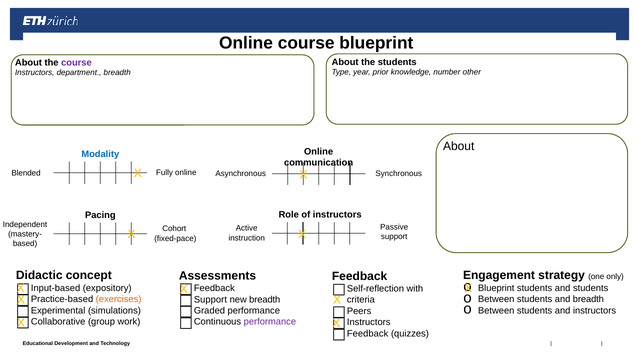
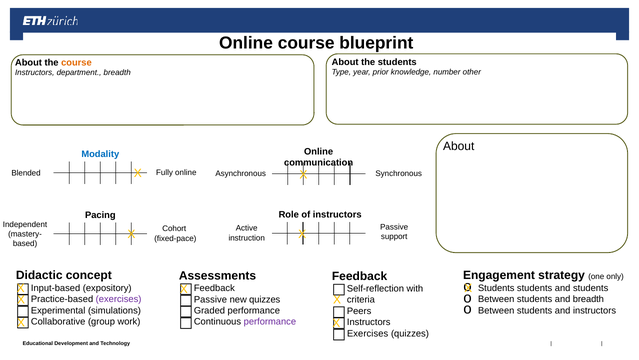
course at (76, 62) colour: purple -> orange
Blueprint at (496, 288): Blueprint -> Students
exercises at (119, 299) colour: orange -> purple
Support at (210, 299): Support -> Passive
new breadth: breadth -> quizzes
Feedback at (368, 333): Feedback -> Exercises
